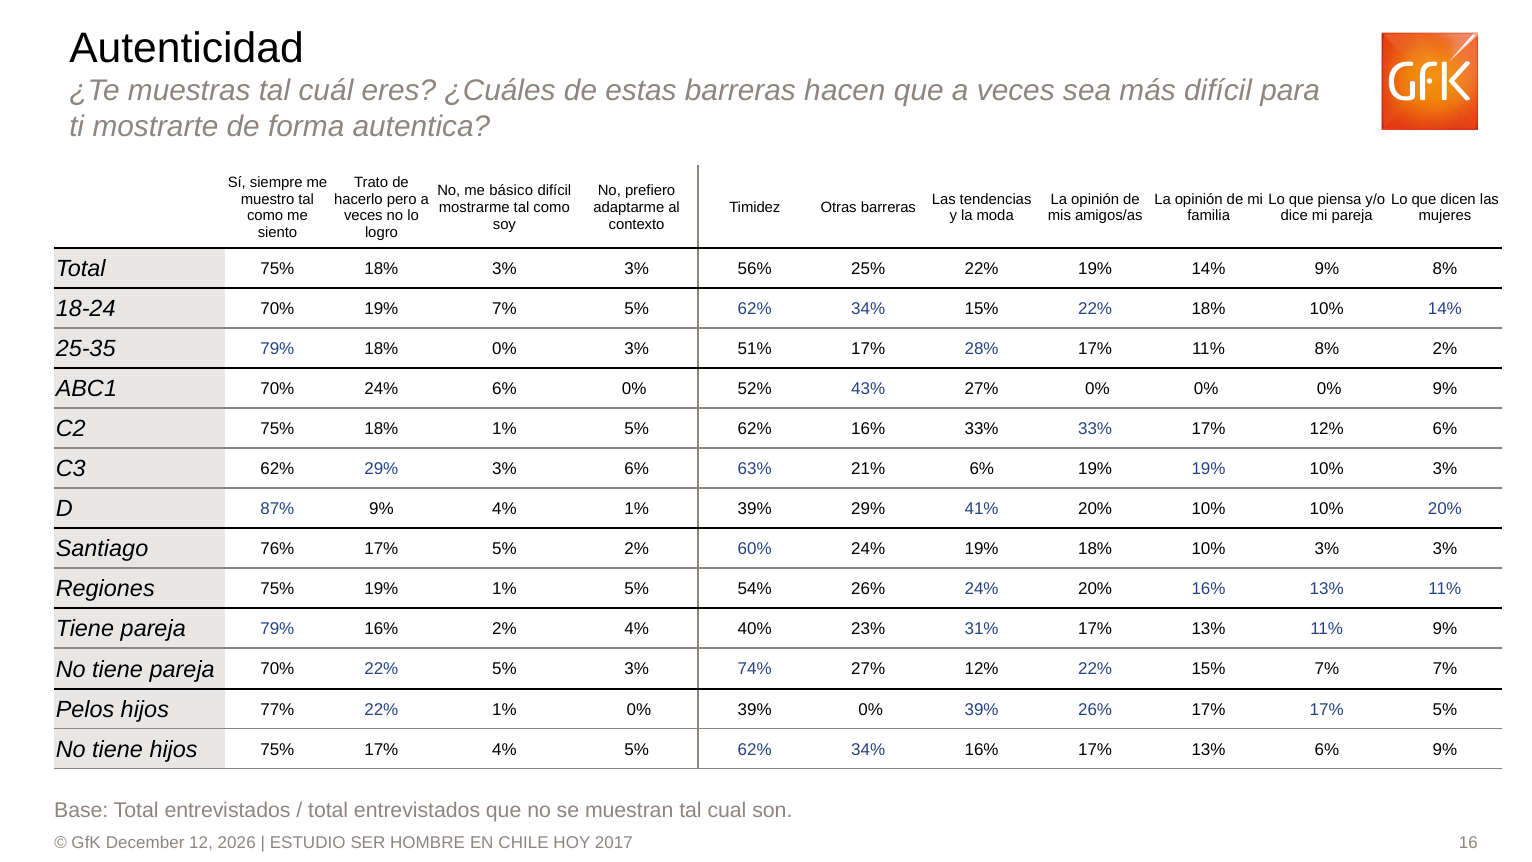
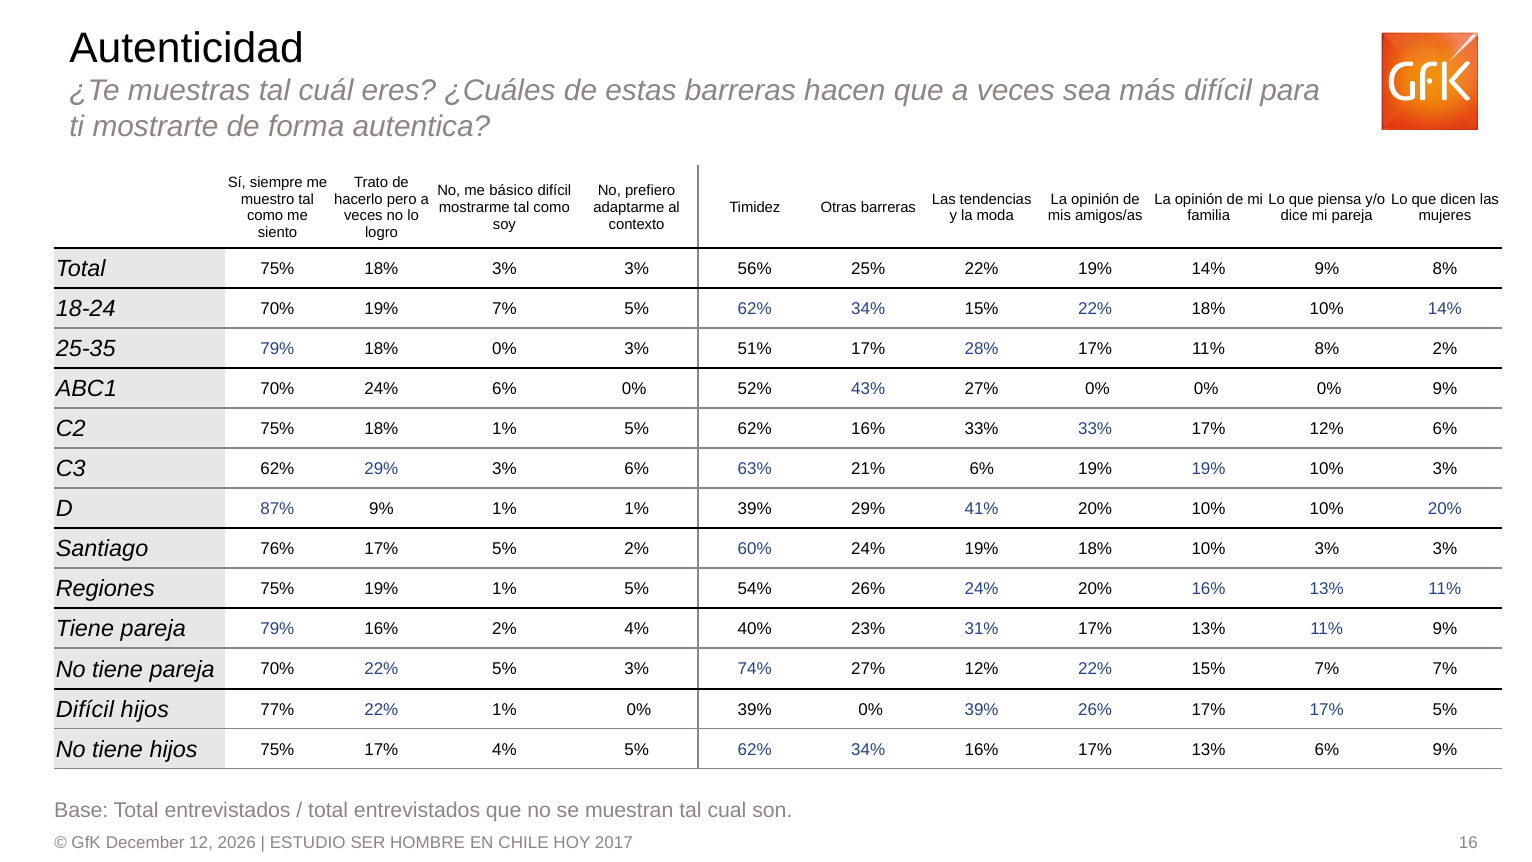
9% 4%: 4% -> 1%
Pelos at (85, 710): Pelos -> Difícil
